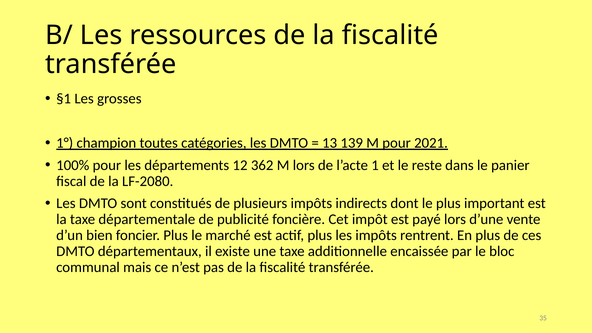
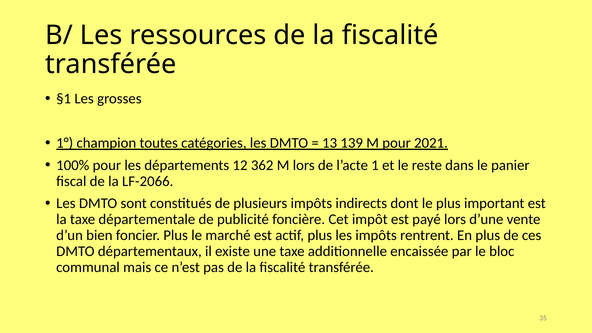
LF-2080: LF-2080 -> LF-2066
